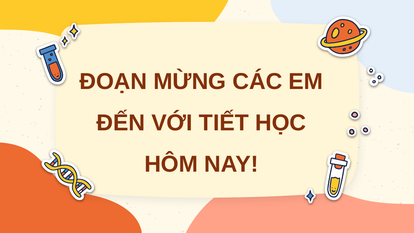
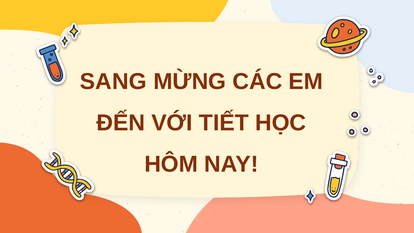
ĐOẠN: ĐOẠN -> SANG
